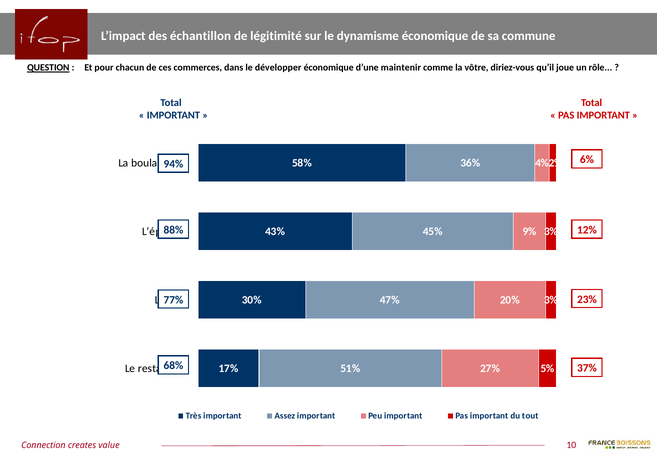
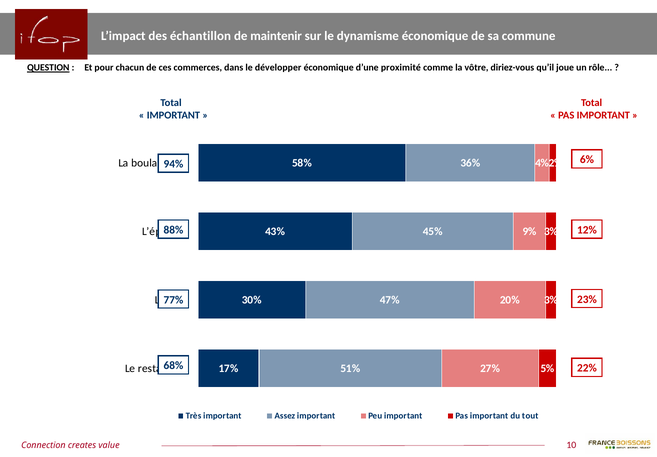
légitimité: légitimité -> maintenir
maintenir: maintenir -> proximité
37%: 37% -> 22%
